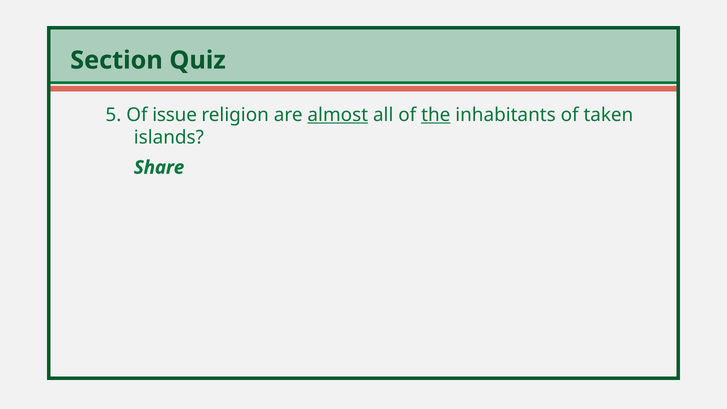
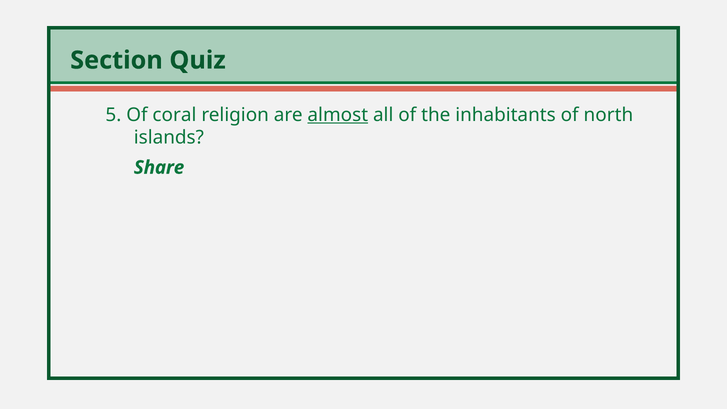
issue: issue -> coral
the underline: present -> none
taken: taken -> north
